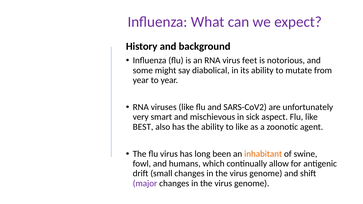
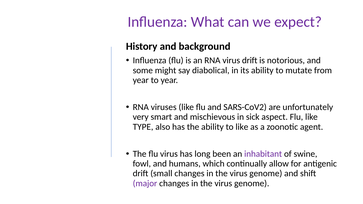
virus feet: feet -> drift
BEST: BEST -> TYPE
inhabitant colour: orange -> purple
